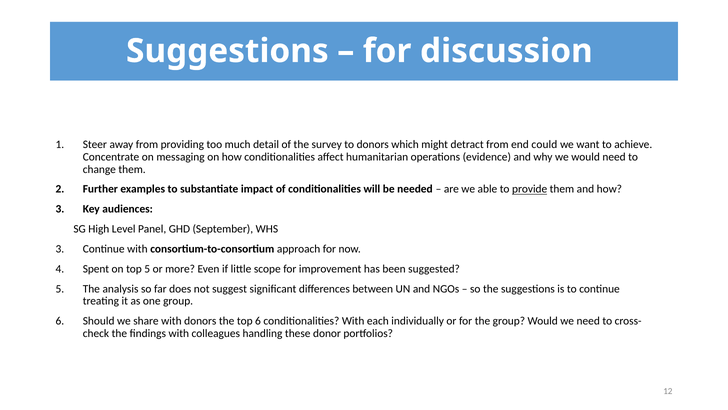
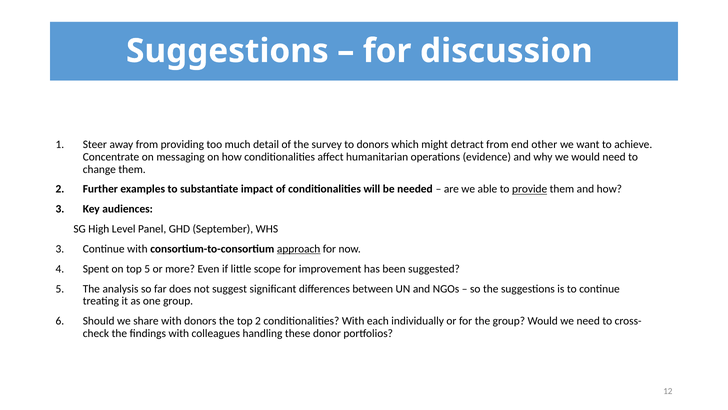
could: could -> other
approach underline: none -> present
top 6: 6 -> 2
